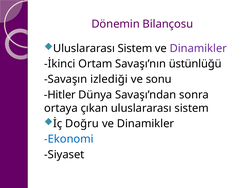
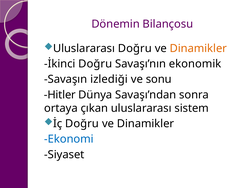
Sistem at (135, 48): Sistem -> Doğru
Dinamikler at (198, 48) colour: purple -> orange
İkinci Ortam: Ortam -> Doğru
üstünlüğü: üstünlüğü -> ekonomik
